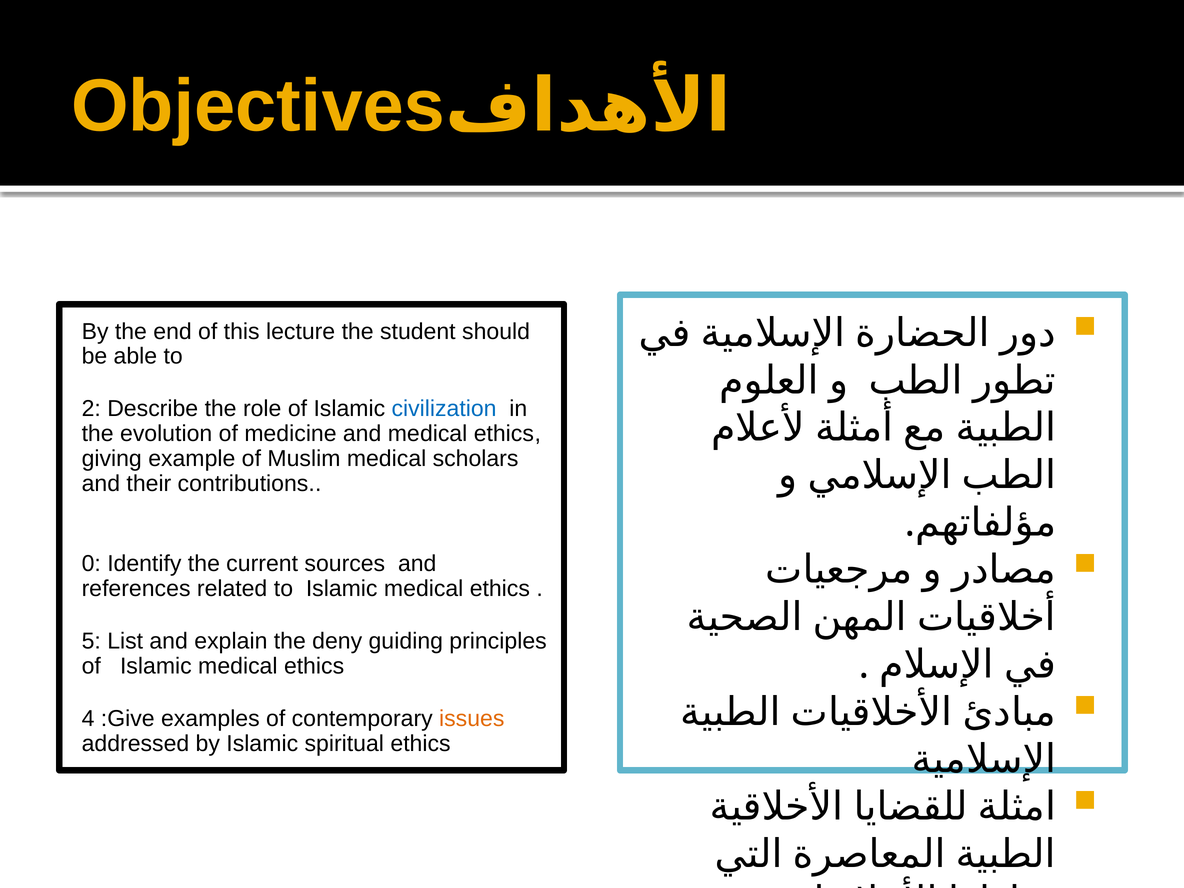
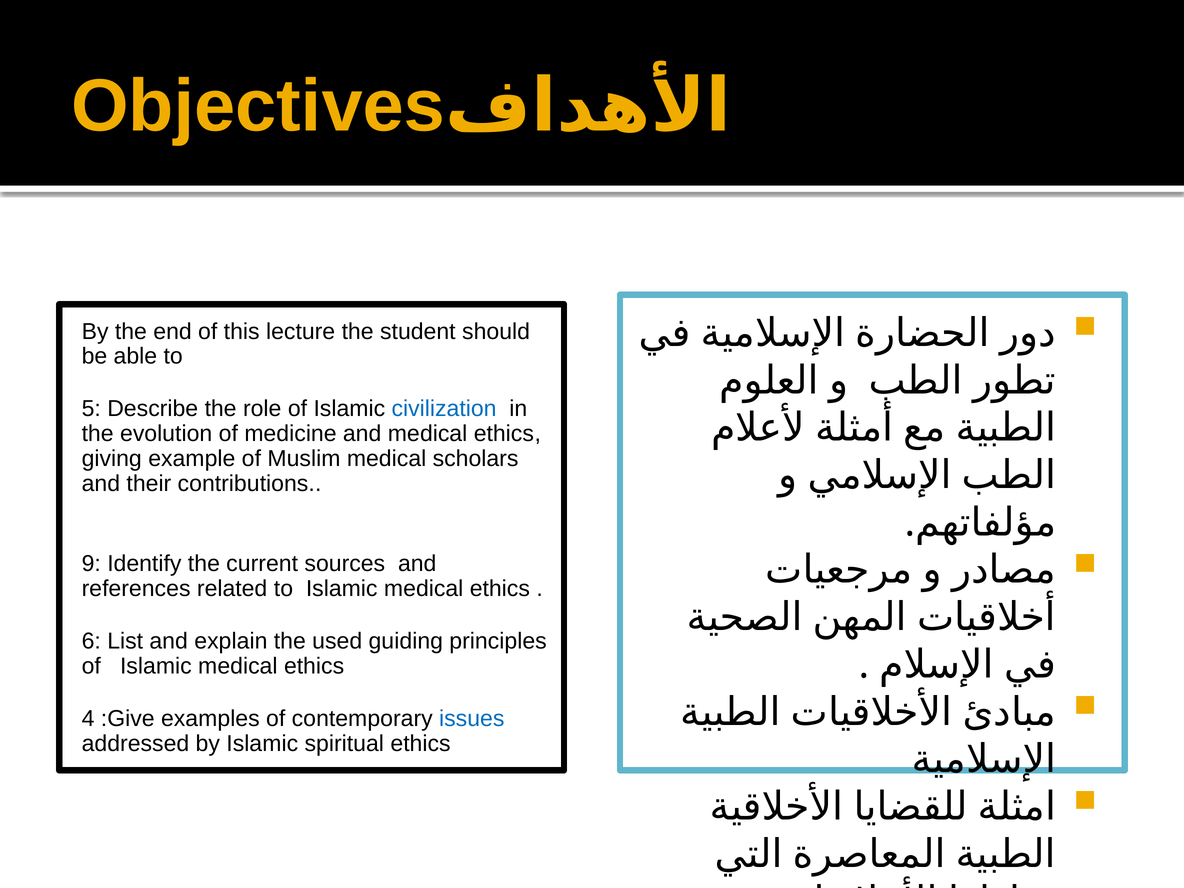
2: 2 -> 5
0: 0 -> 9
5: 5 -> 6
deny: deny -> used
issues colour: orange -> blue
